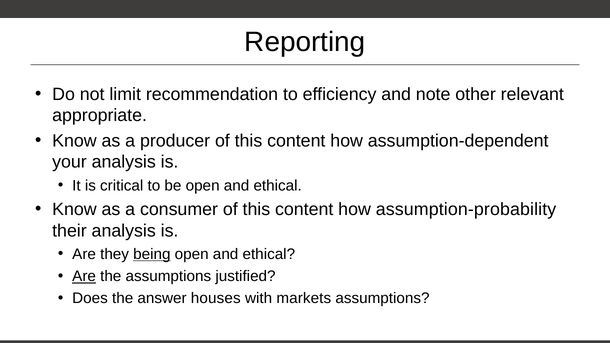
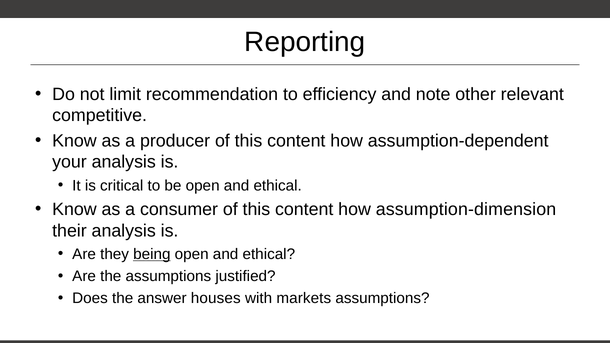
appropriate: appropriate -> competitive
assumption-probability: assumption-probability -> assumption-dimension
Are at (84, 276) underline: present -> none
